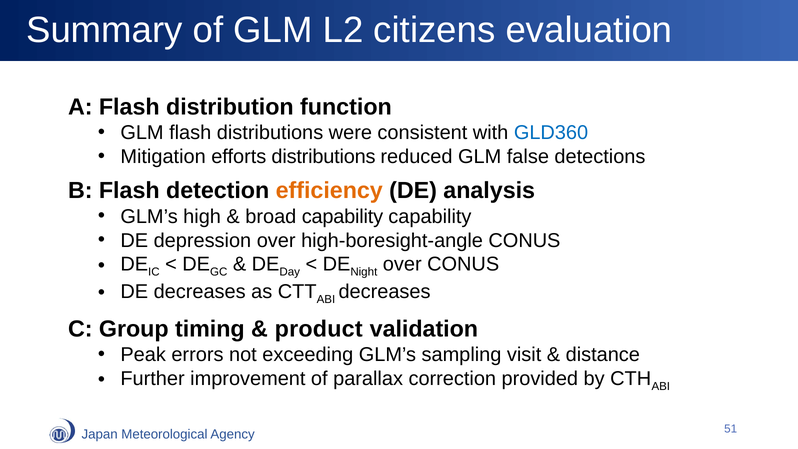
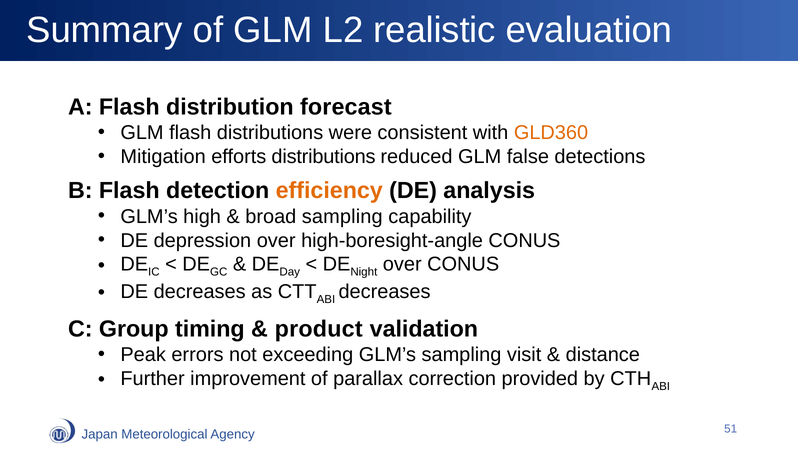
citizens: citizens -> realistic
function: function -> forecast
GLD360 colour: blue -> orange
broad capability: capability -> sampling
